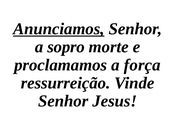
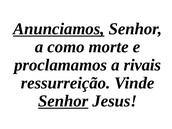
sopro: sopro -> como
força: força -> rivais
Senhor at (63, 101) underline: none -> present
